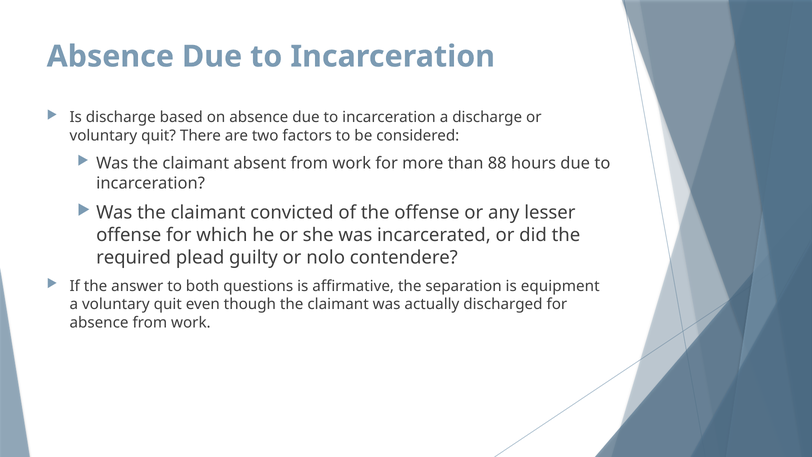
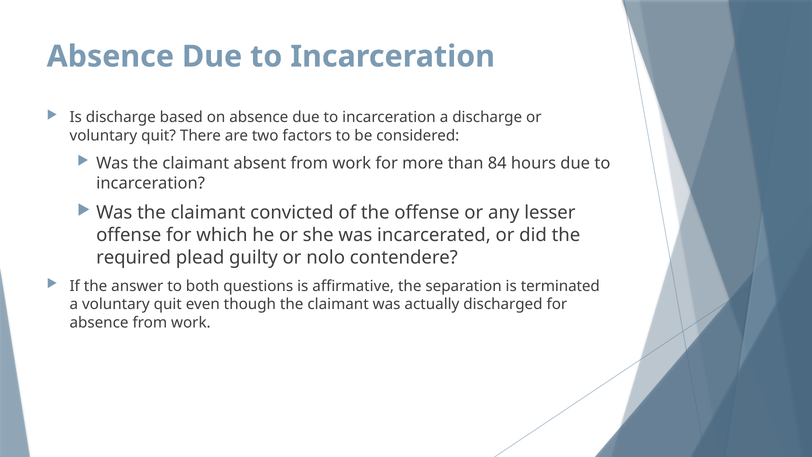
88: 88 -> 84
equipment: equipment -> terminated
